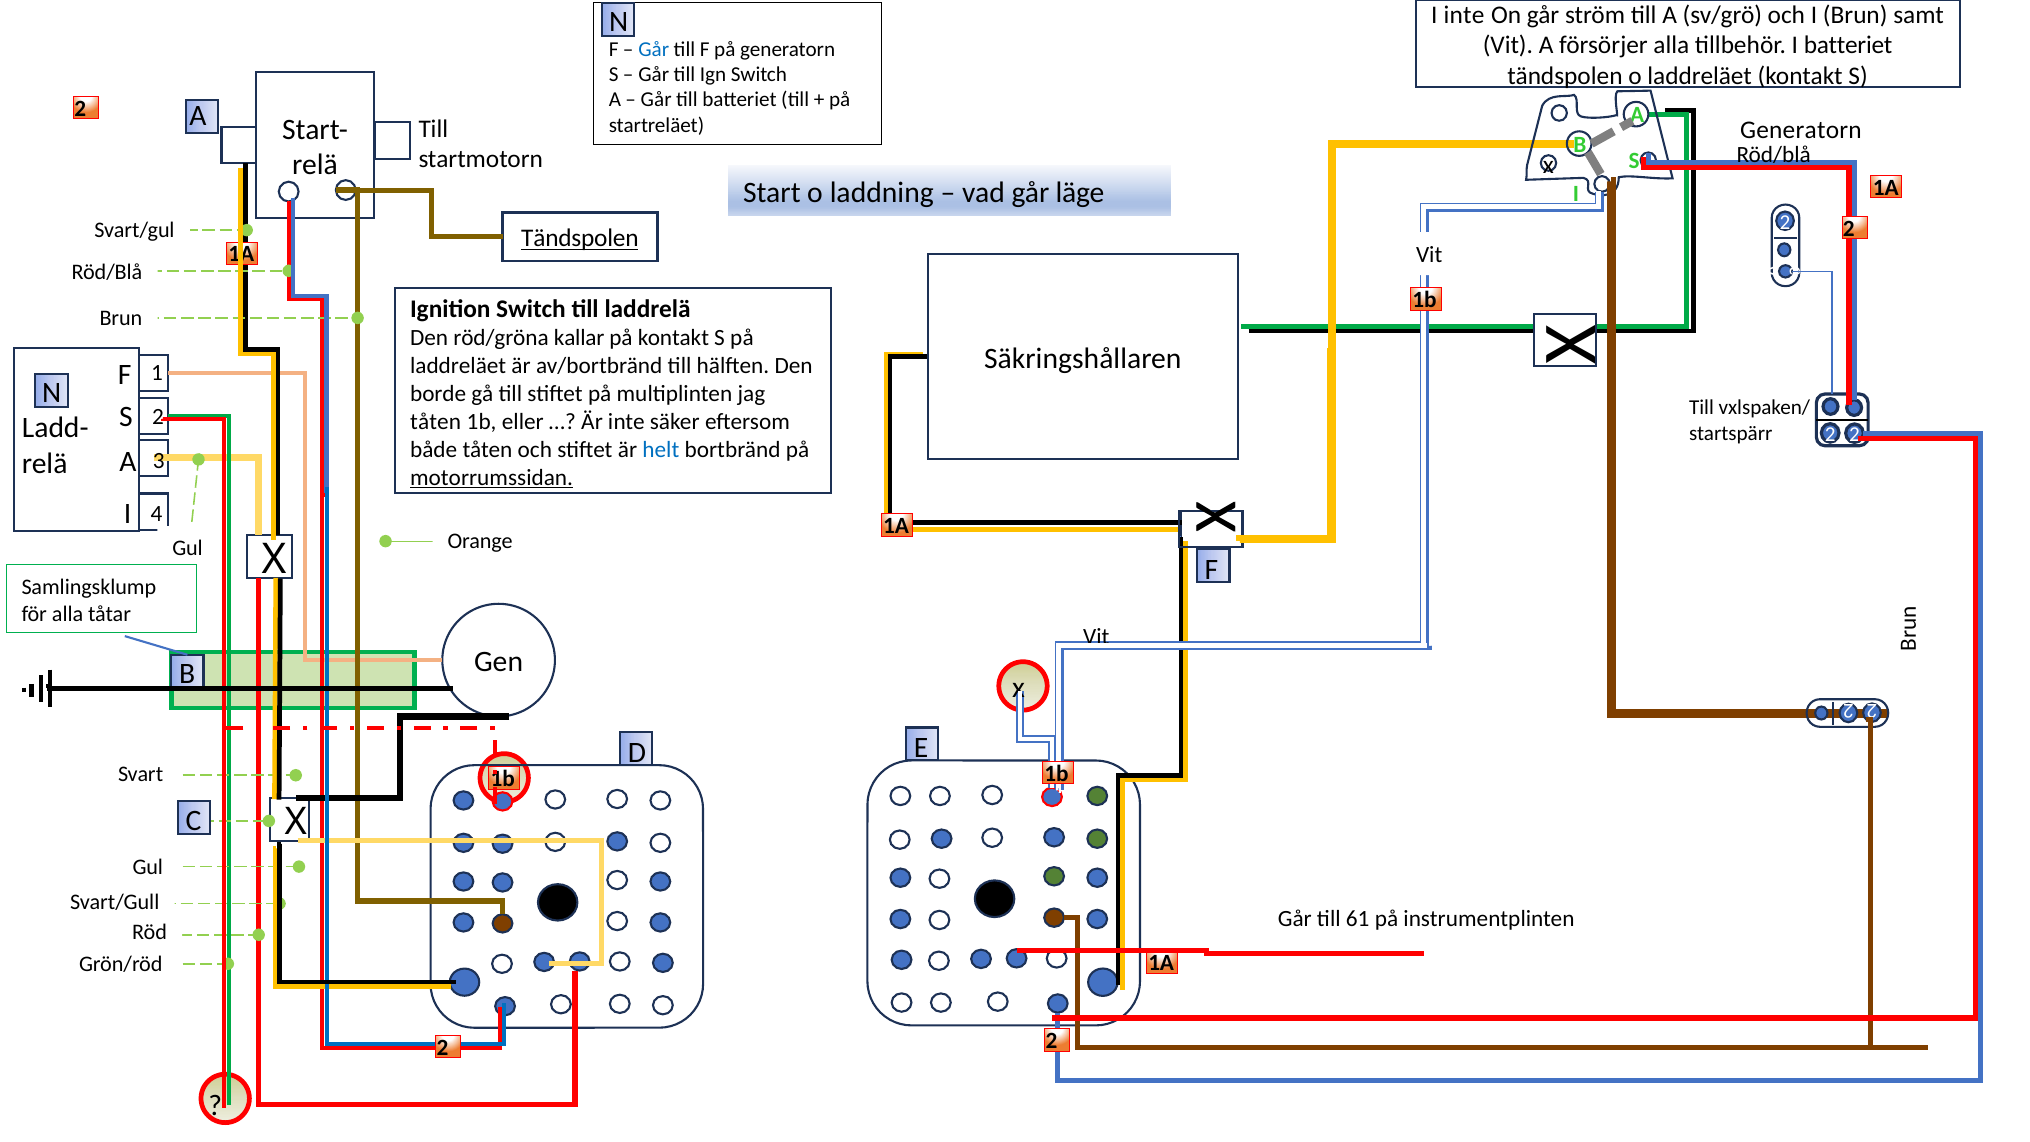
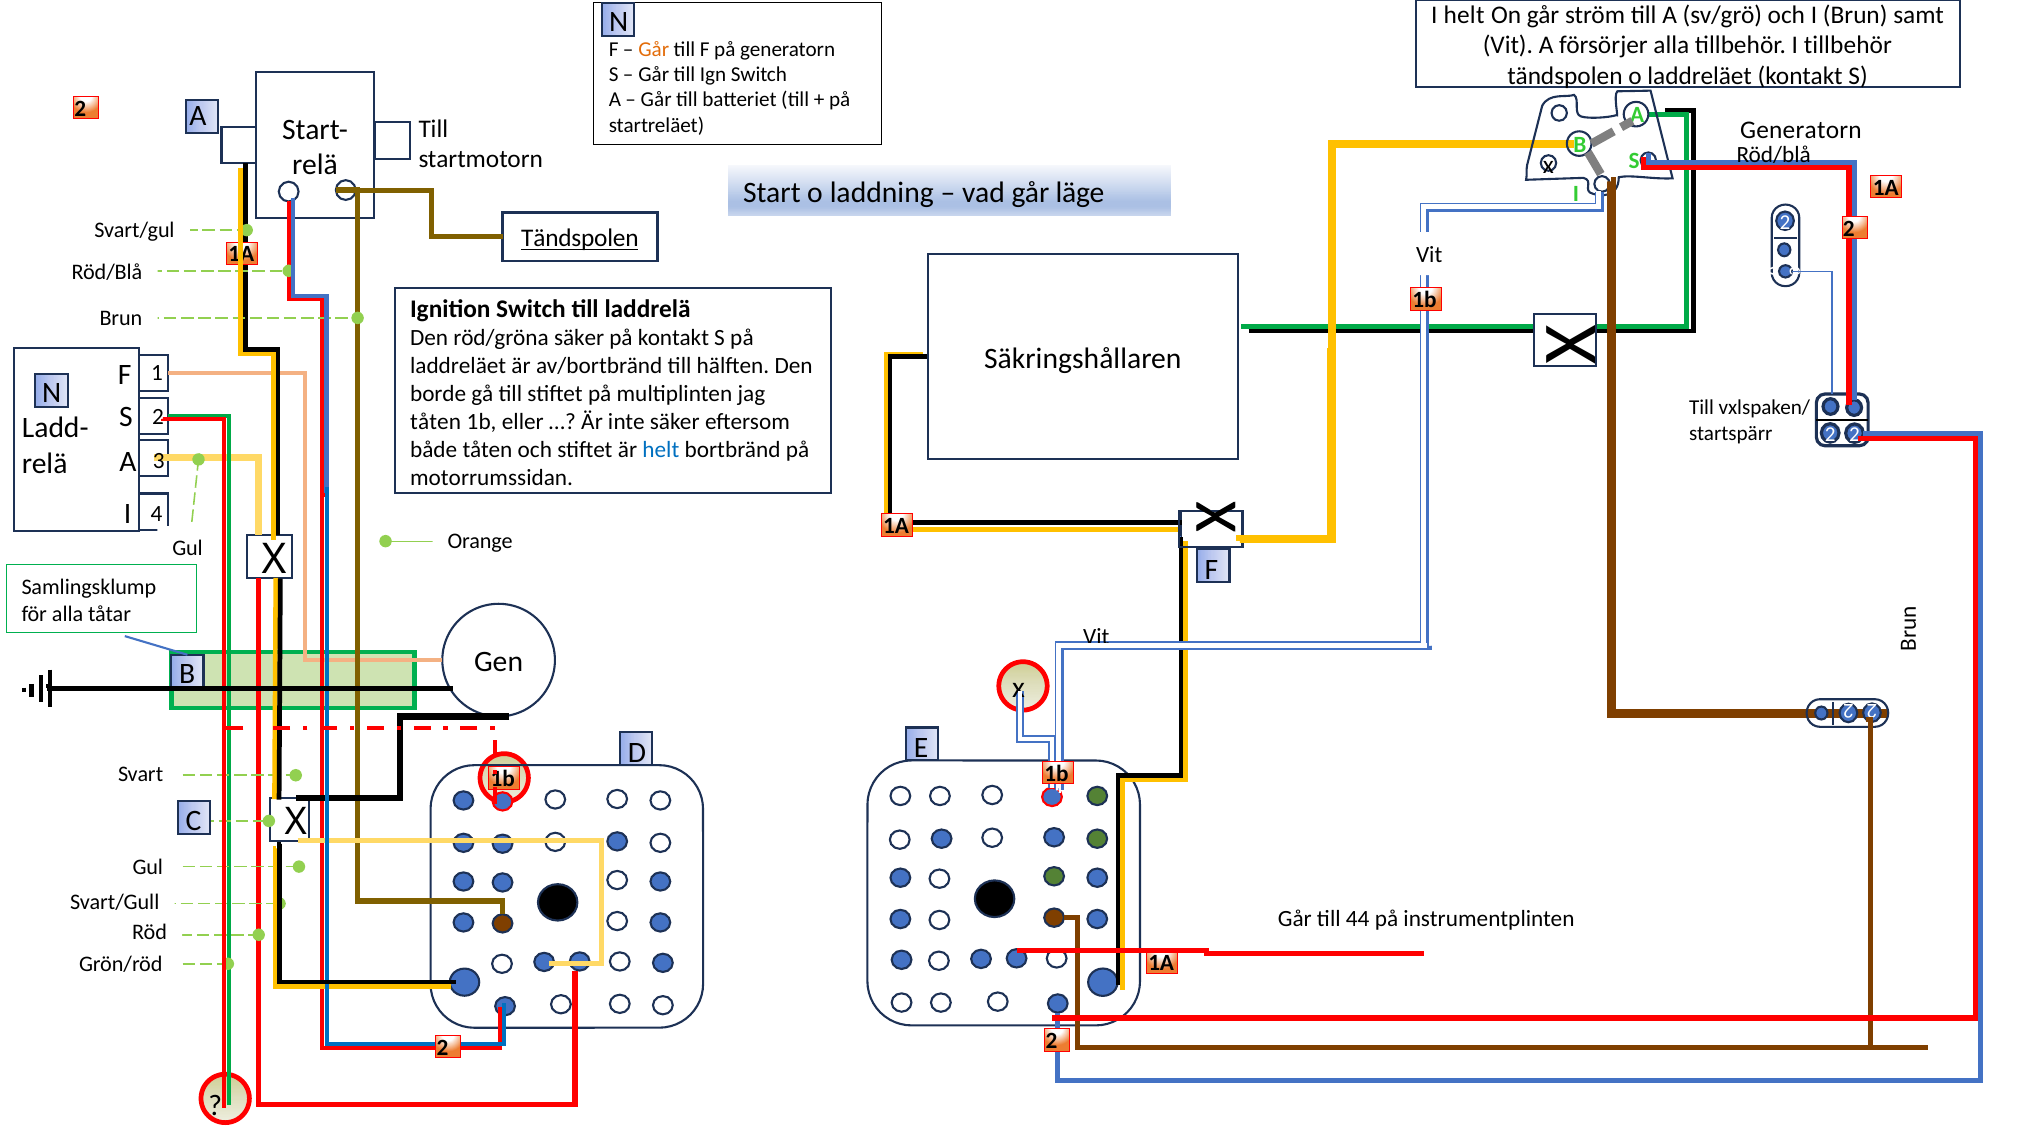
I inte: inte -> helt
I batteriet: batteriet -> tillbehör
Går at (654, 49) colour: blue -> orange
röd/gröna kallar: kallar -> säker
motorrumssidan underline: present -> none
61: 61 -> 44
